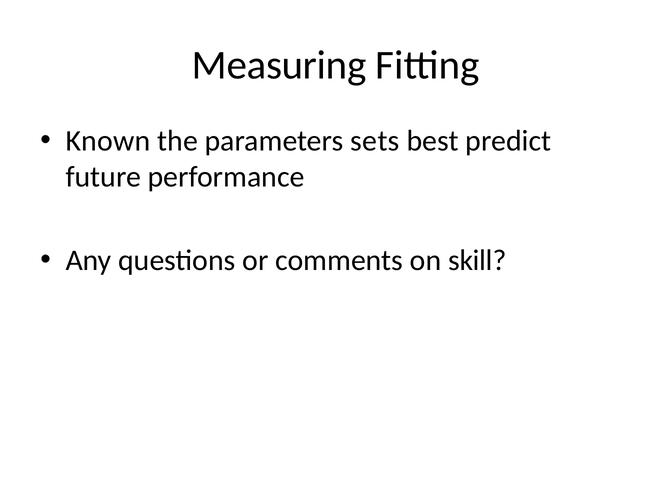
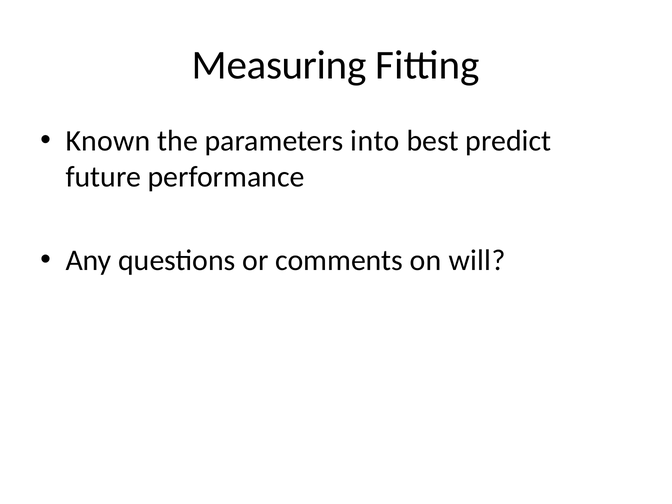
sets: sets -> into
skill: skill -> will
